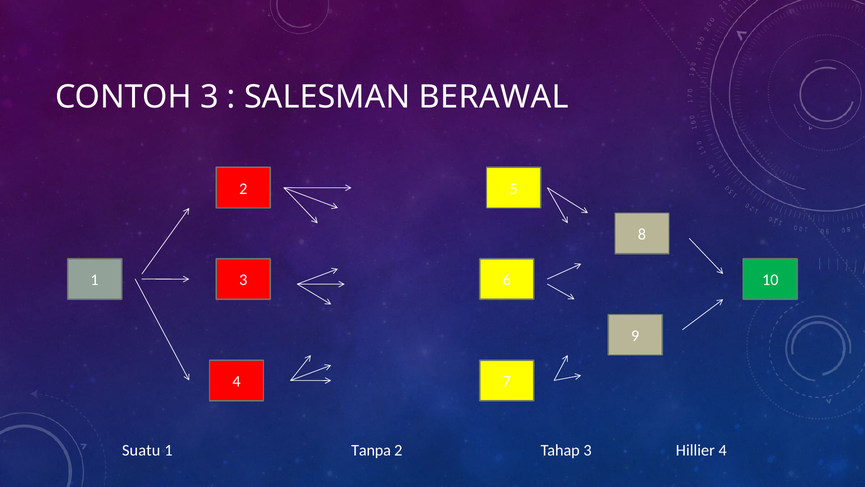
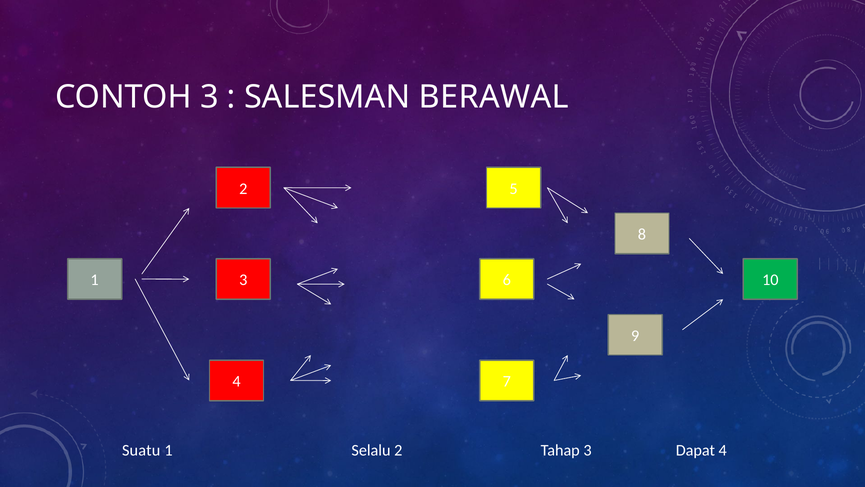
Tanpa: Tanpa -> Selalu
Hillier: Hillier -> Dapat
